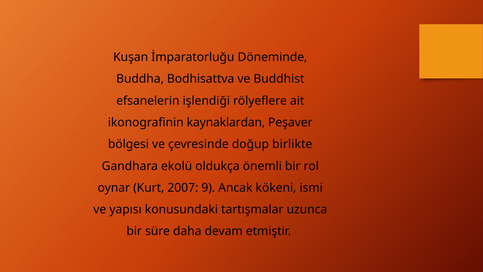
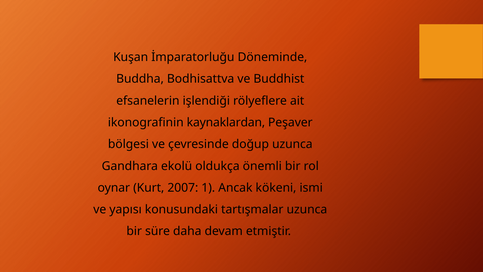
doğup birlikte: birlikte -> uzunca
9: 9 -> 1
